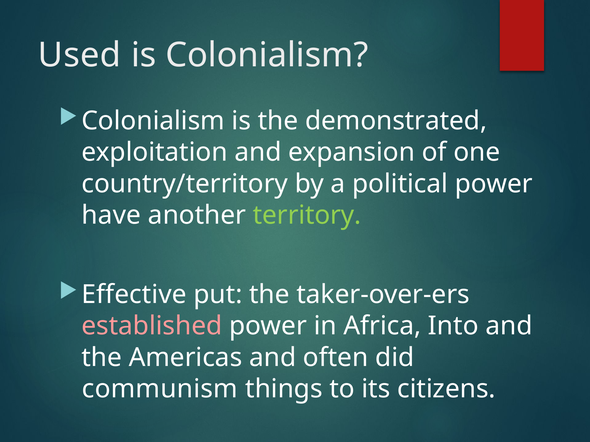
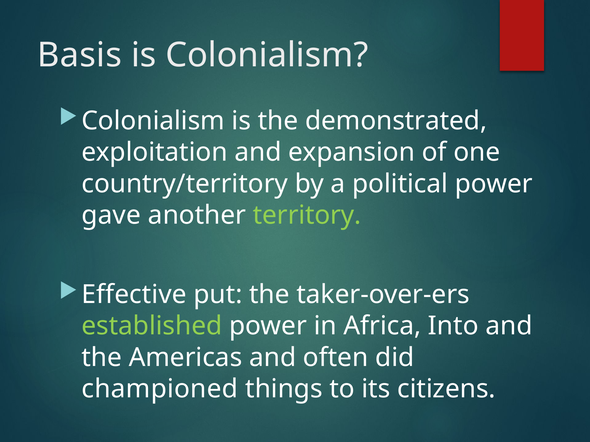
Used: Used -> Basis
have: have -> gave
established colour: pink -> light green
communism: communism -> championed
